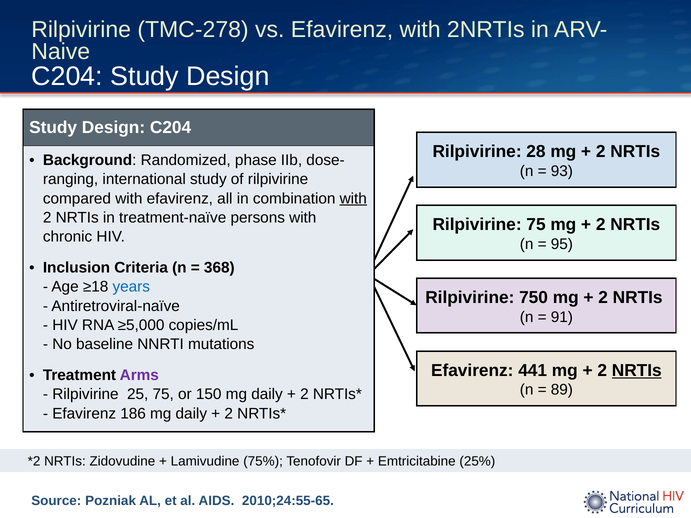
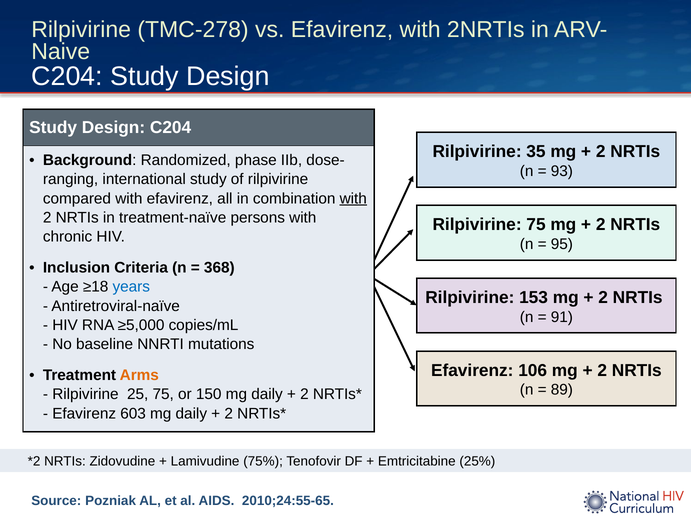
28: 28 -> 35
750: 750 -> 153
441: 441 -> 106
NRTIs at (637, 371) underline: present -> none
Arms colour: purple -> orange
186: 186 -> 603
